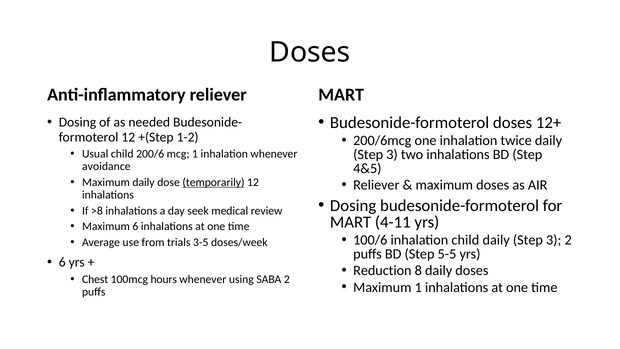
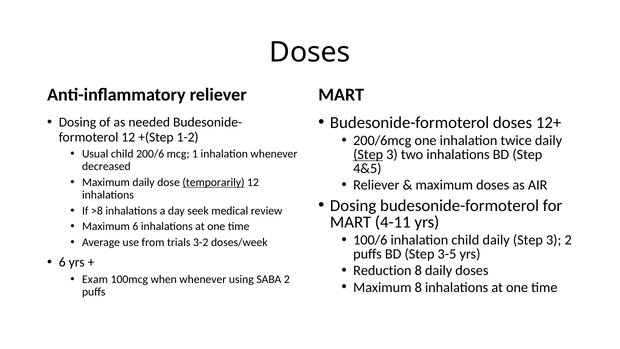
Step at (368, 154) underline: none -> present
avoidance: avoidance -> decreased
3-5: 3-5 -> 3-2
5-5: 5-5 -> 3-5
Chest: Chest -> Exam
hours: hours -> when
Maximum 1: 1 -> 8
